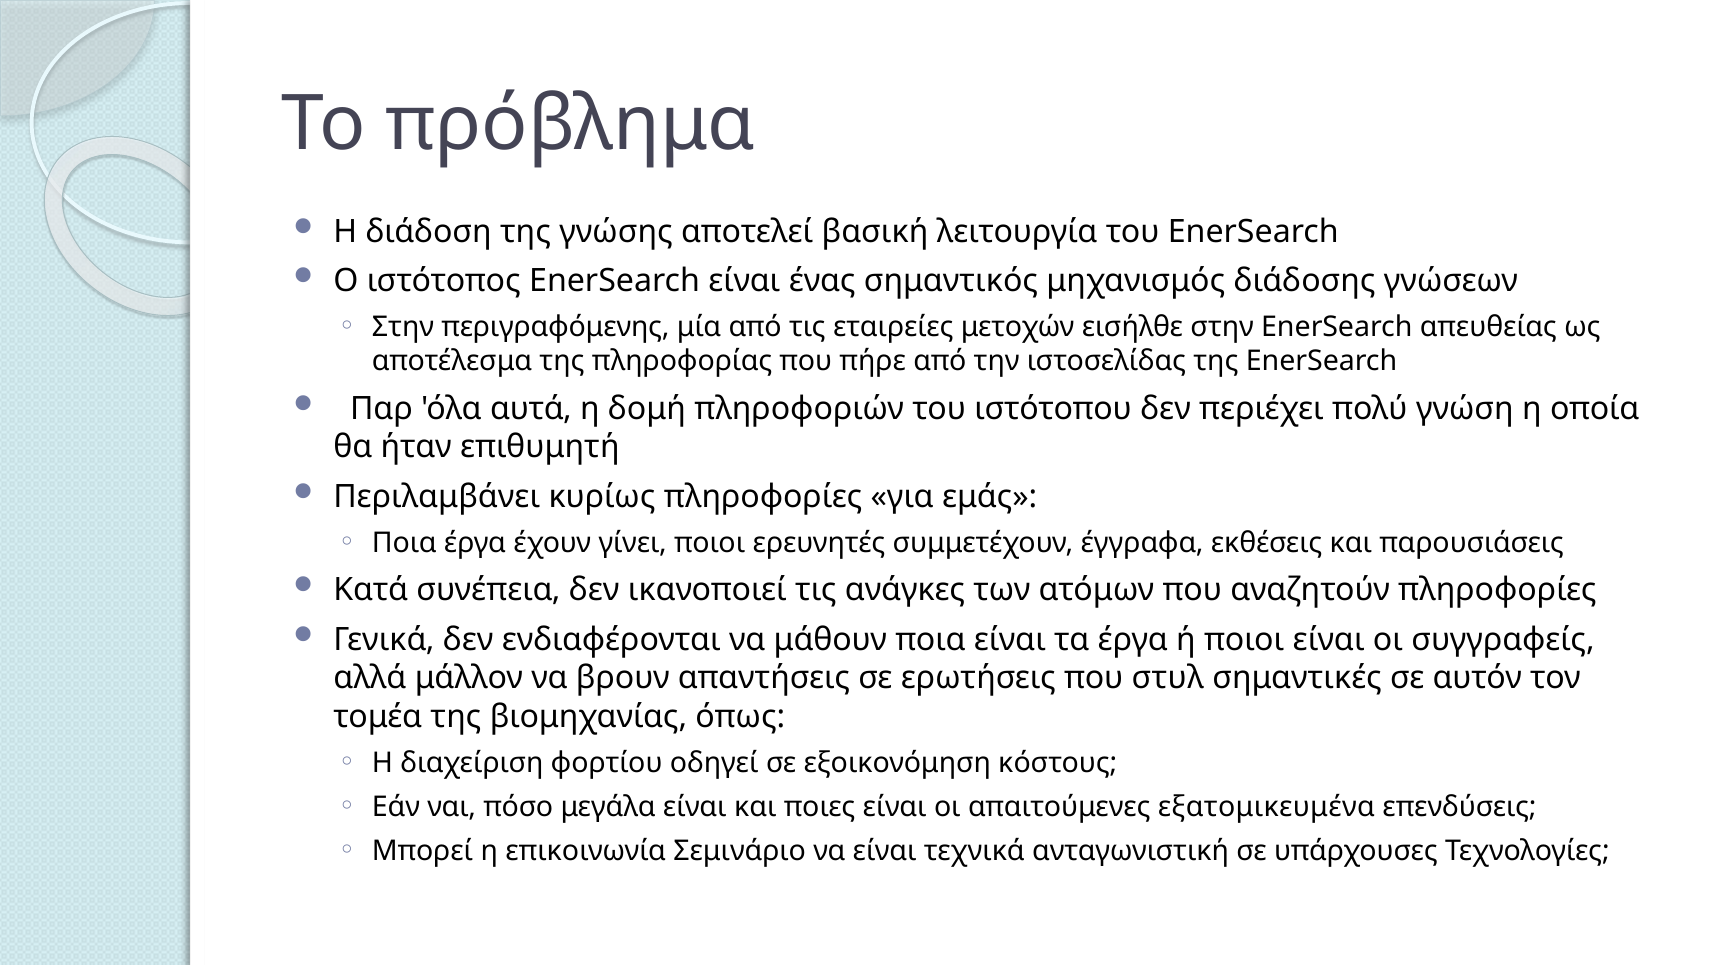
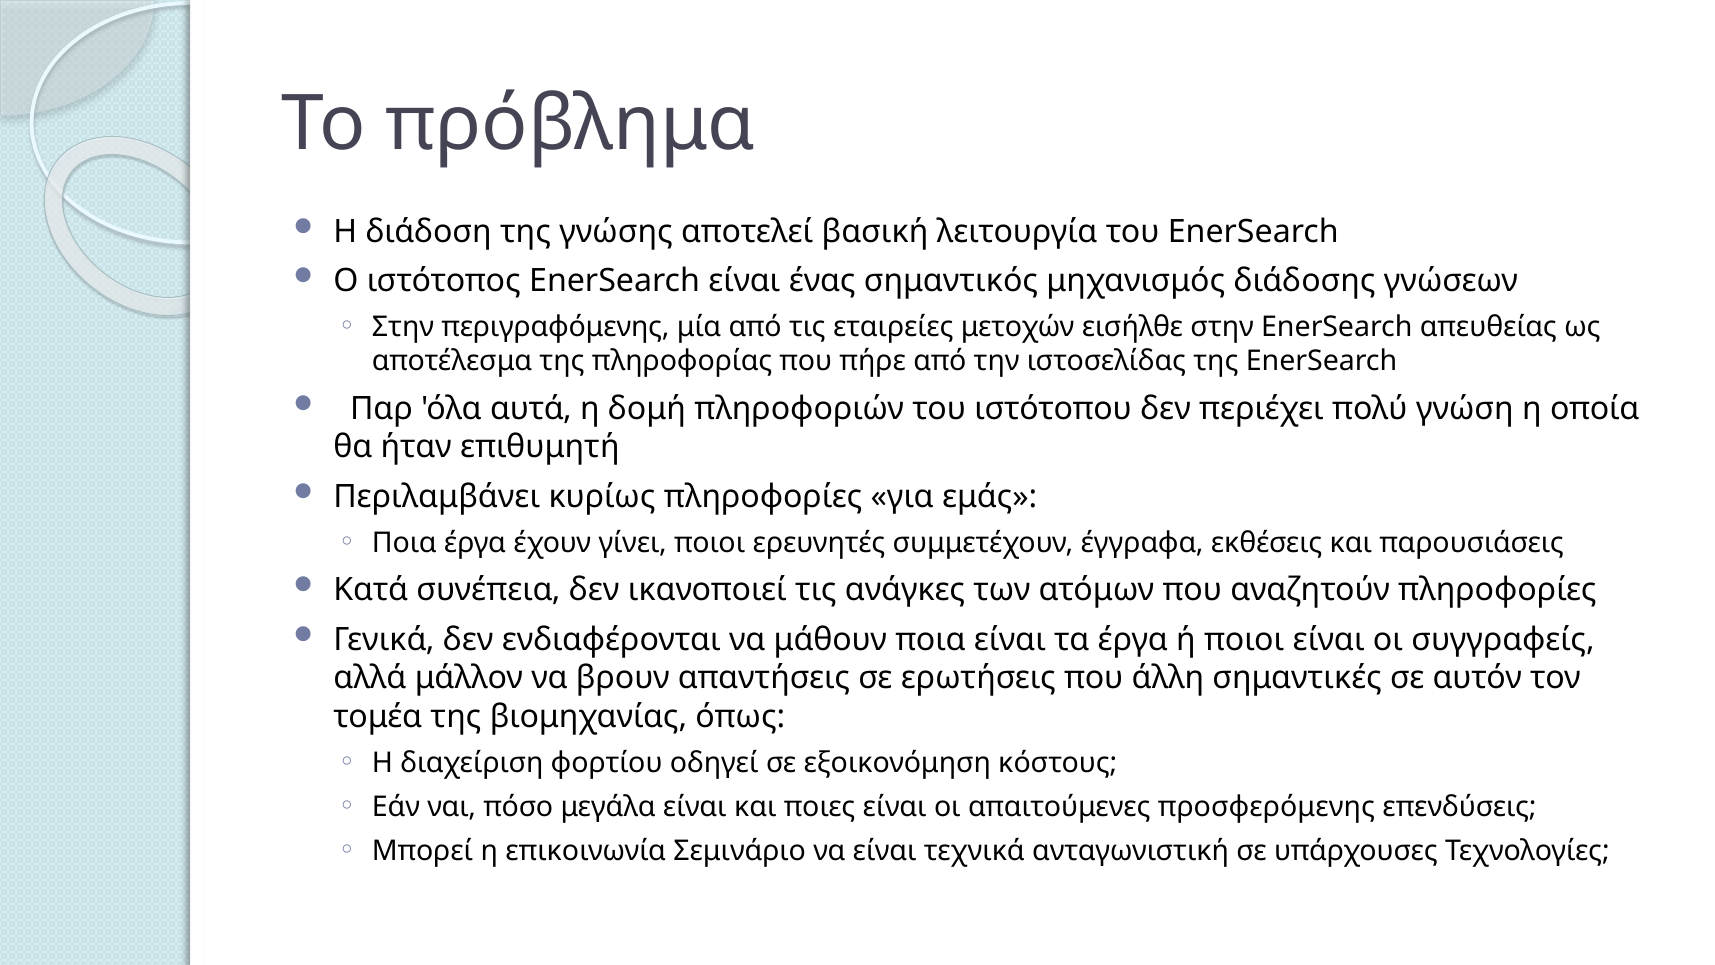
στυλ: στυλ -> άλλη
εξατομικευμένα: εξατομικευμένα -> προσφερόμενης
